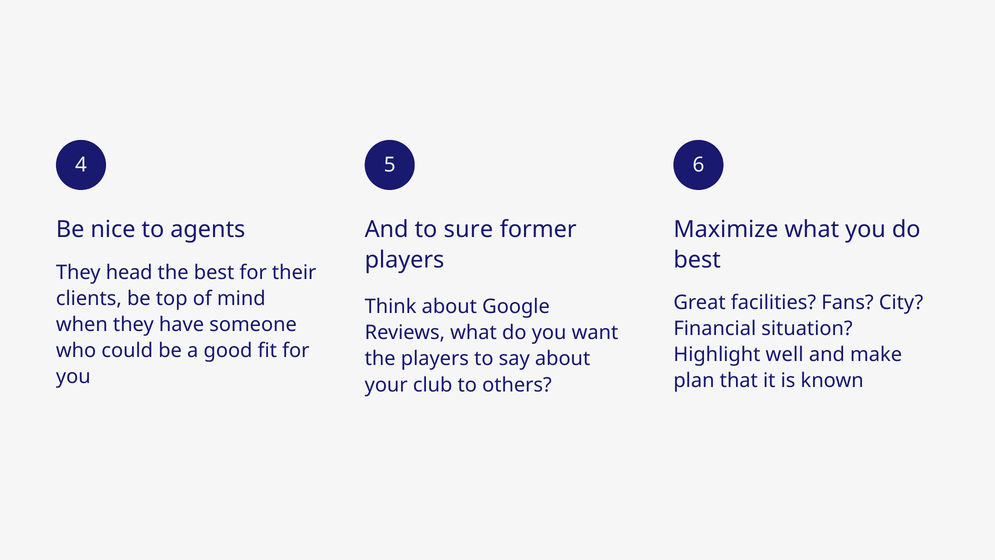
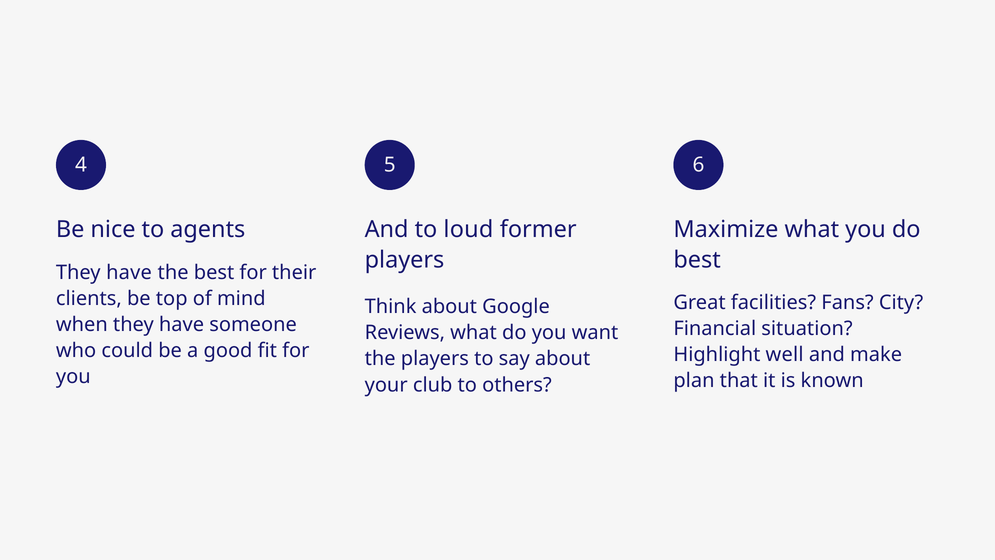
sure: sure -> loud
head at (129, 272): head -> have
